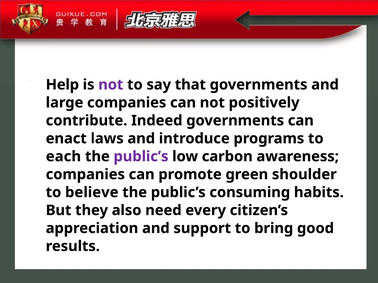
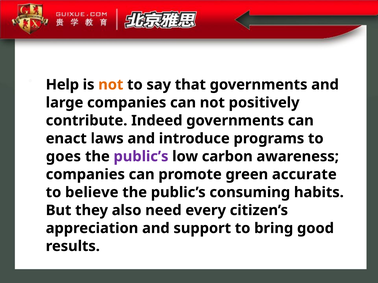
not at (111, 85) colour: purple -> orange
each: each -> goes
shoulder: shoulder -> accurate
